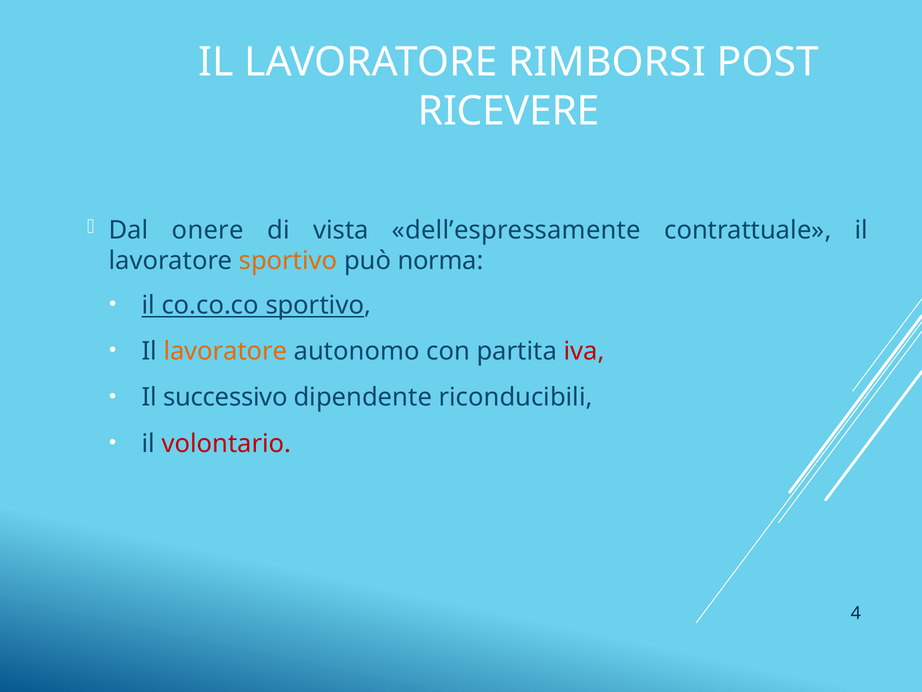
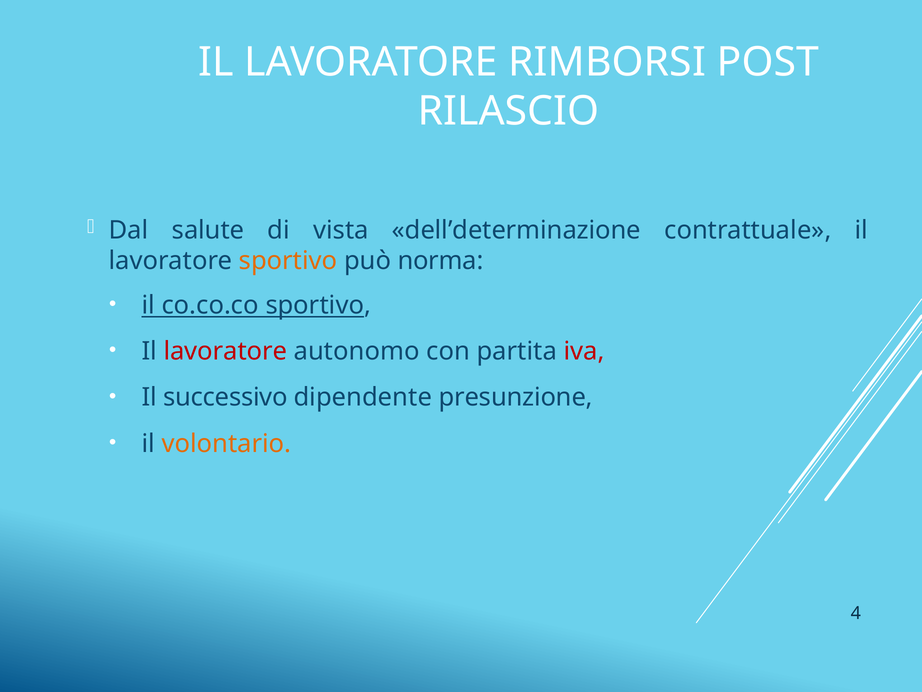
RICEVERE: RICEVERE -> RILASCIO
onere: onere -> salute
dell’espressamente: dell’espressamente -> dell’determinazione
lavoratore at (225, 351) colour: orange -> red
riconducibili: riconducibili -> presunzione
volontario colour: red -> orange
